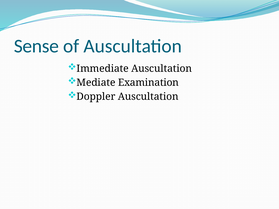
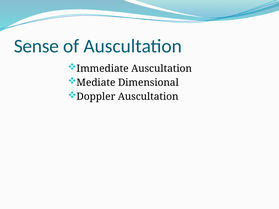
Examination: Examination -> Dimensional
